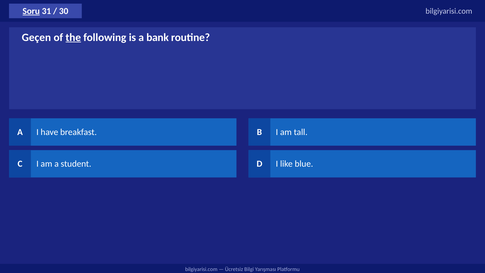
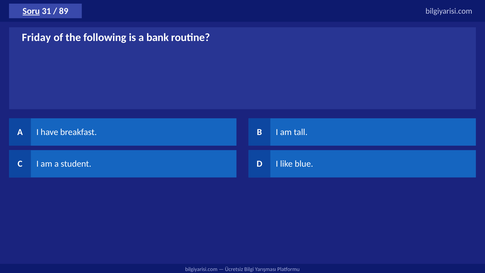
30: 30 -> 89
Geçen: Geçen -> Friday
the underline: present -> none
